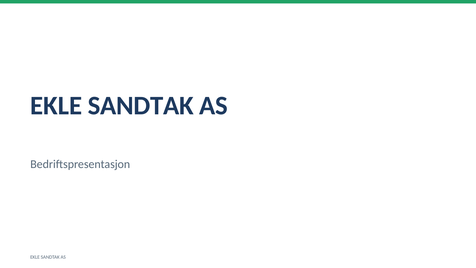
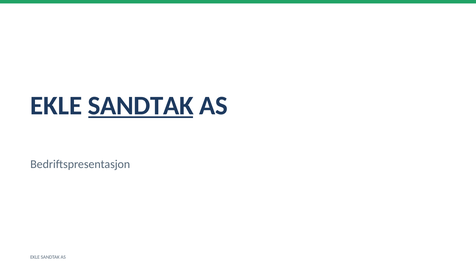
SANDTAK at (141, 106) underline: none -> present
